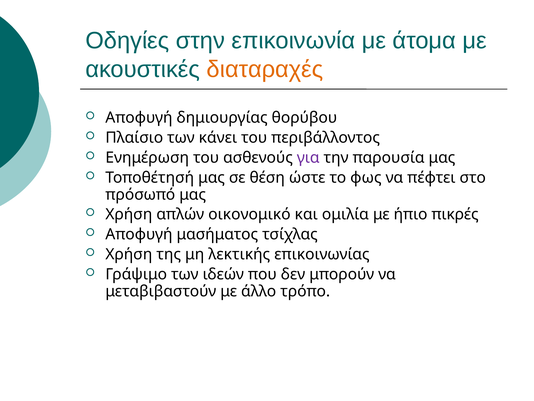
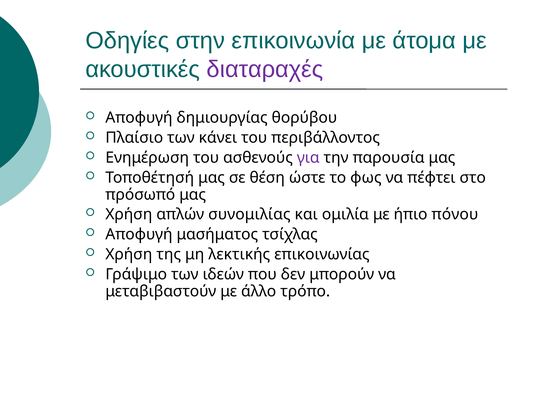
διαταραχές colour: orange -> purple
οικονομικό: οικονομικό -> συνομιλίας
πικρές: πικρές -> πόνου
